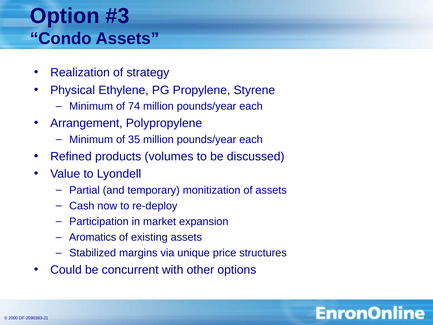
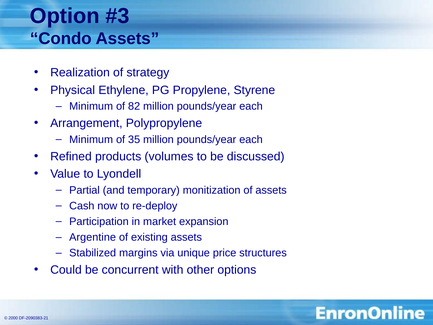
74: 74 -> 82
Aromatics: Aromatics -> Argentine
